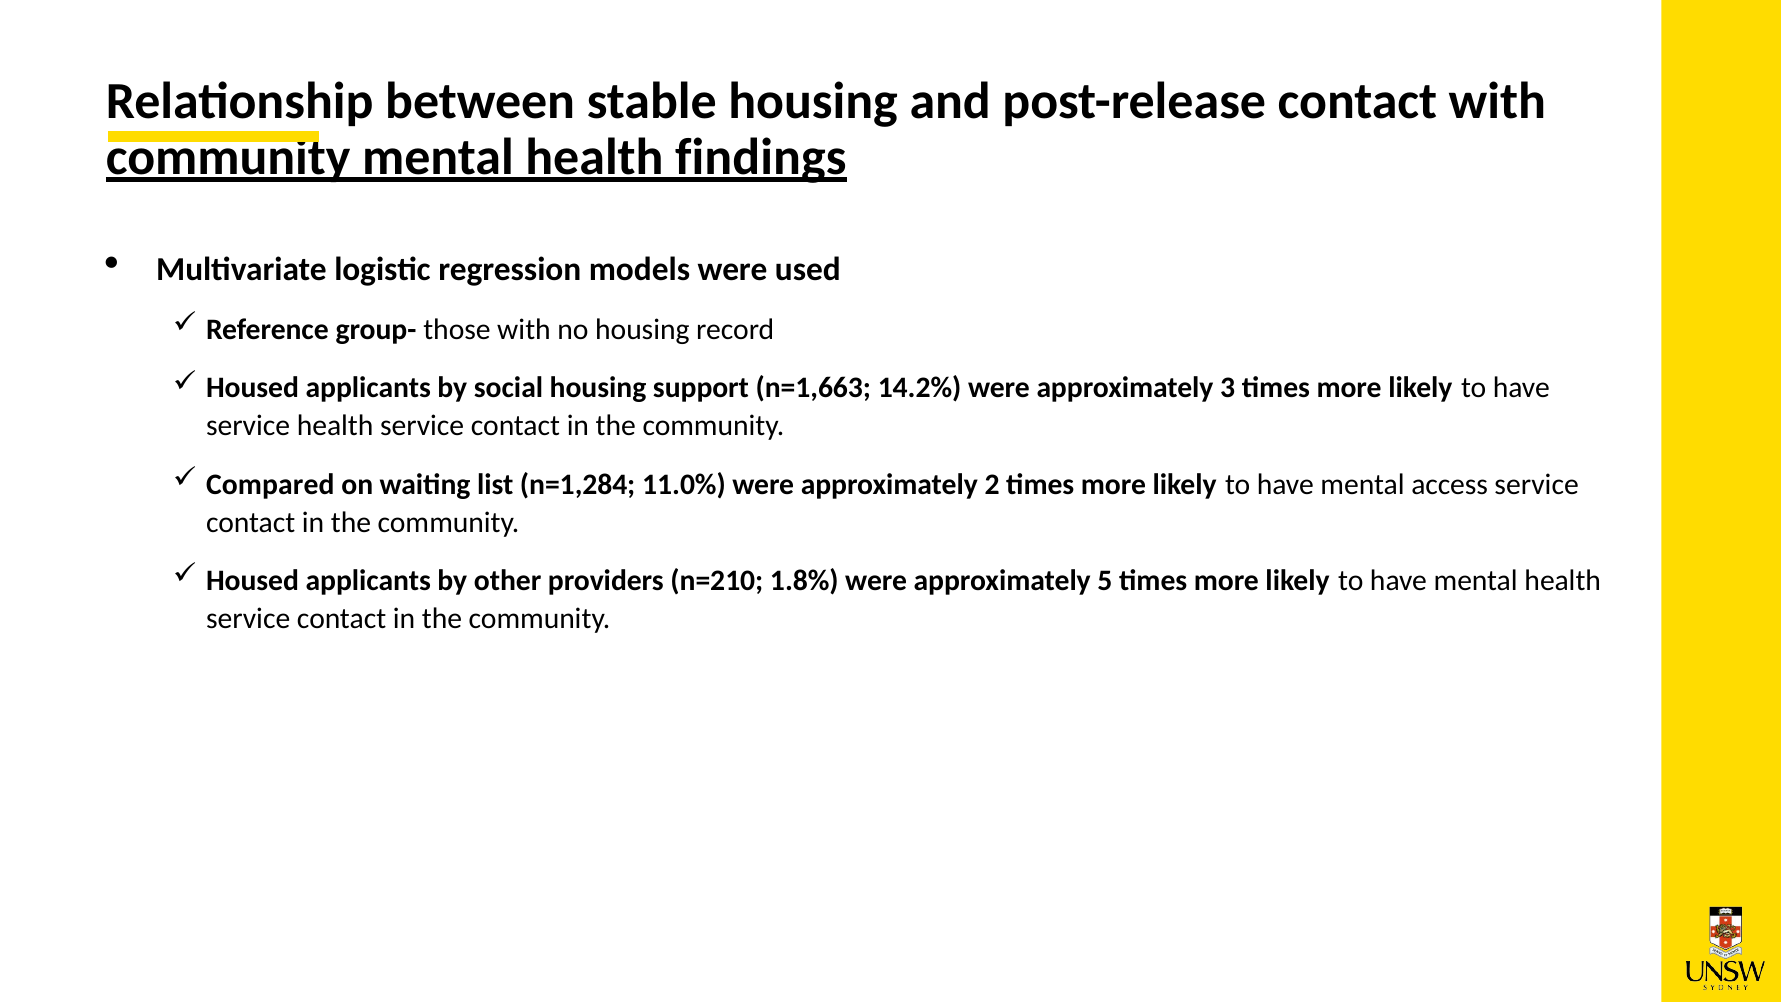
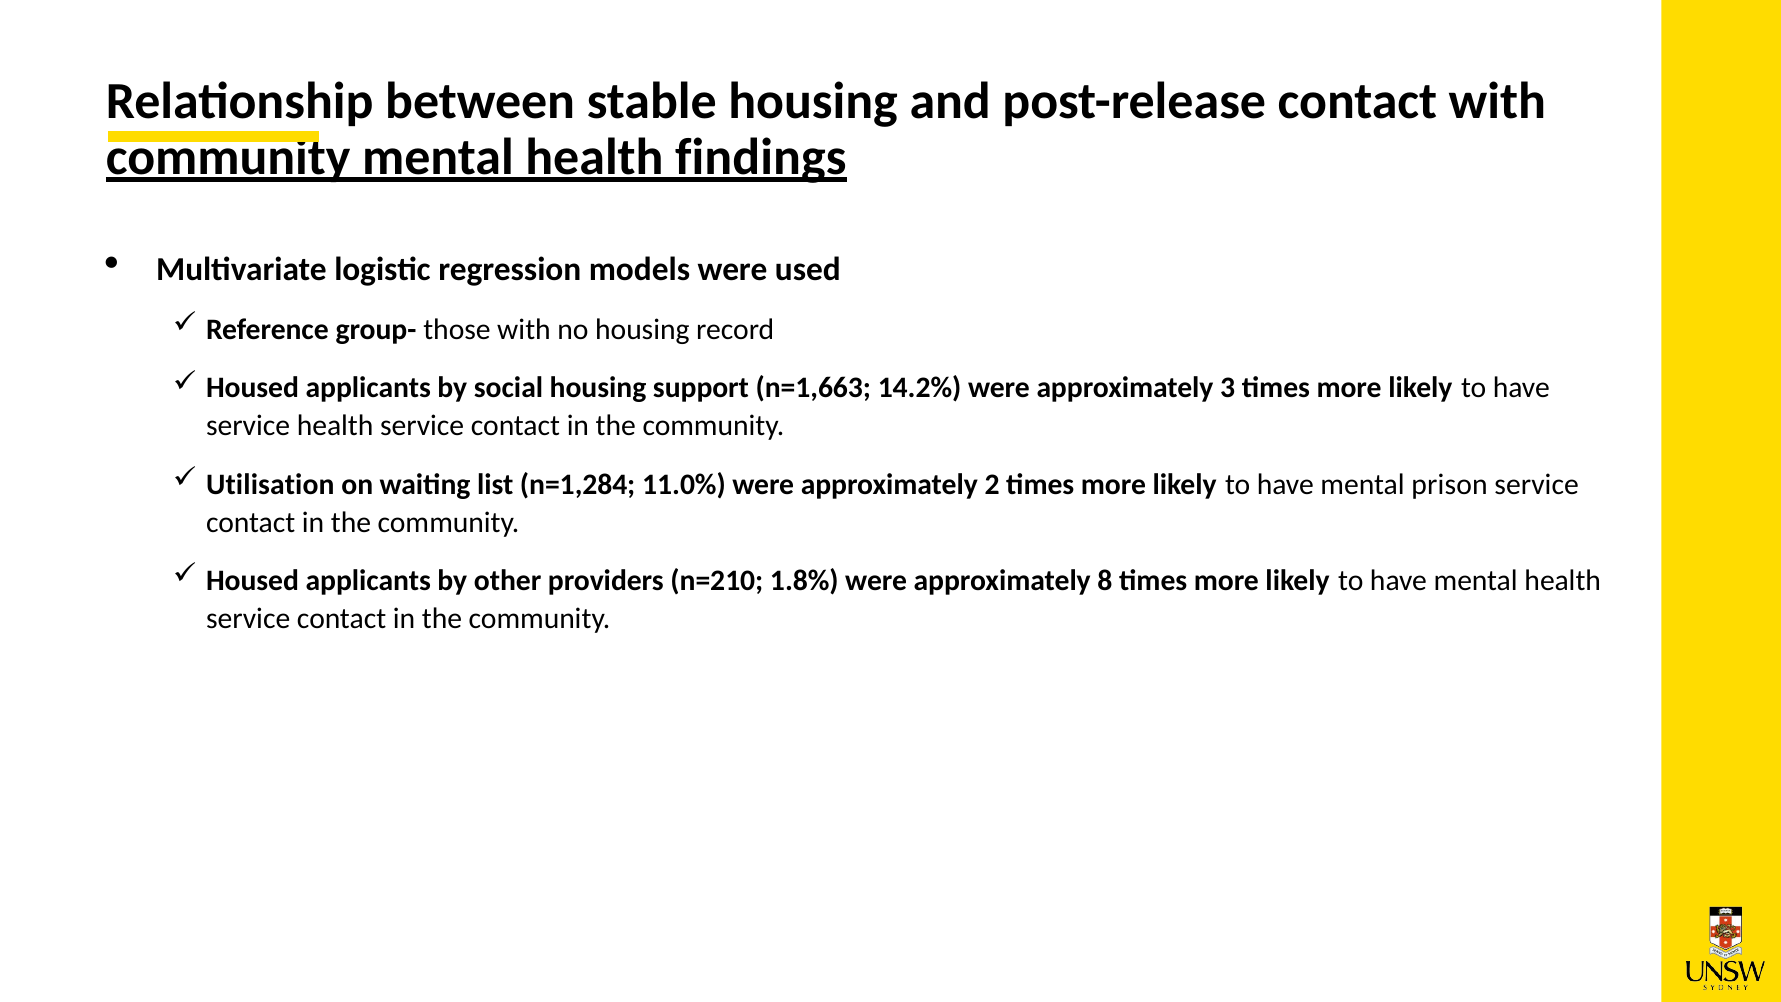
Compared: Compared -> Utilisation
access: access -> prison
5: 5 -> 8
